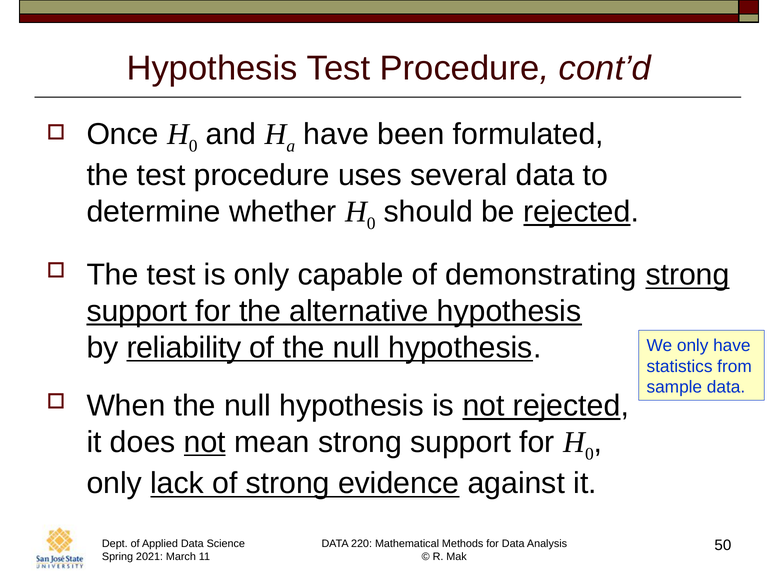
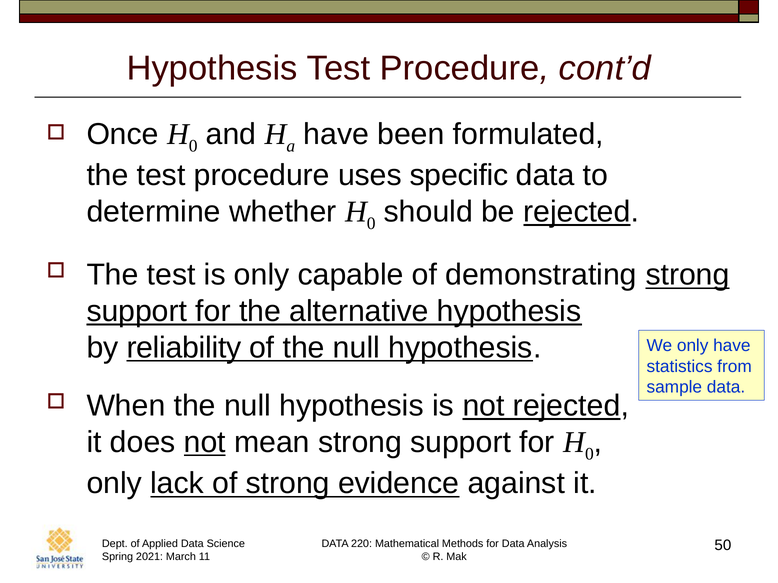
several: several -> specific
